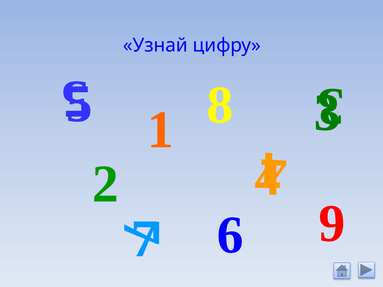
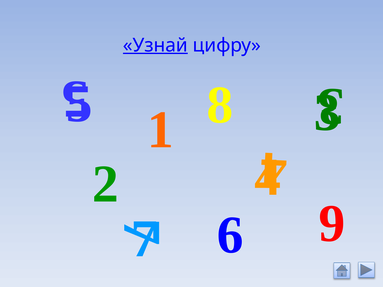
Узнай underline: none -> present
